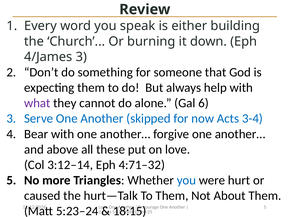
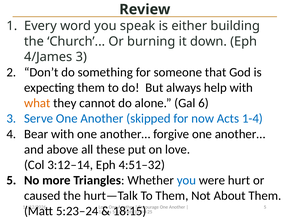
what colour: purple -> orange
3-4: 3-4 -> 1-4
4:71–32: 4:71–32 -> 4:51–32
